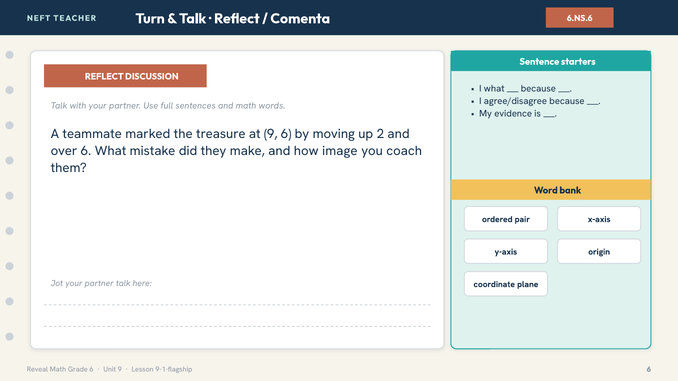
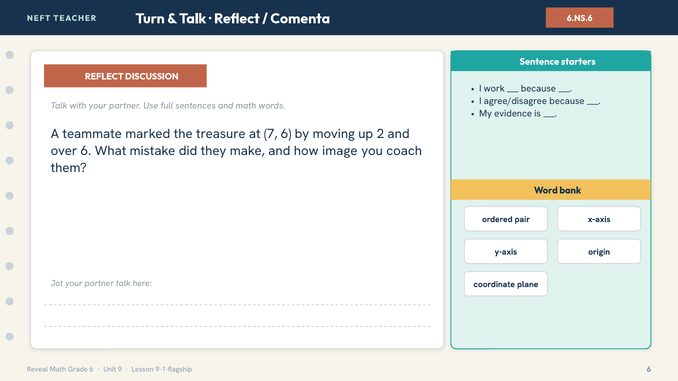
I what: what -> work
at 9: 9 -> 7
